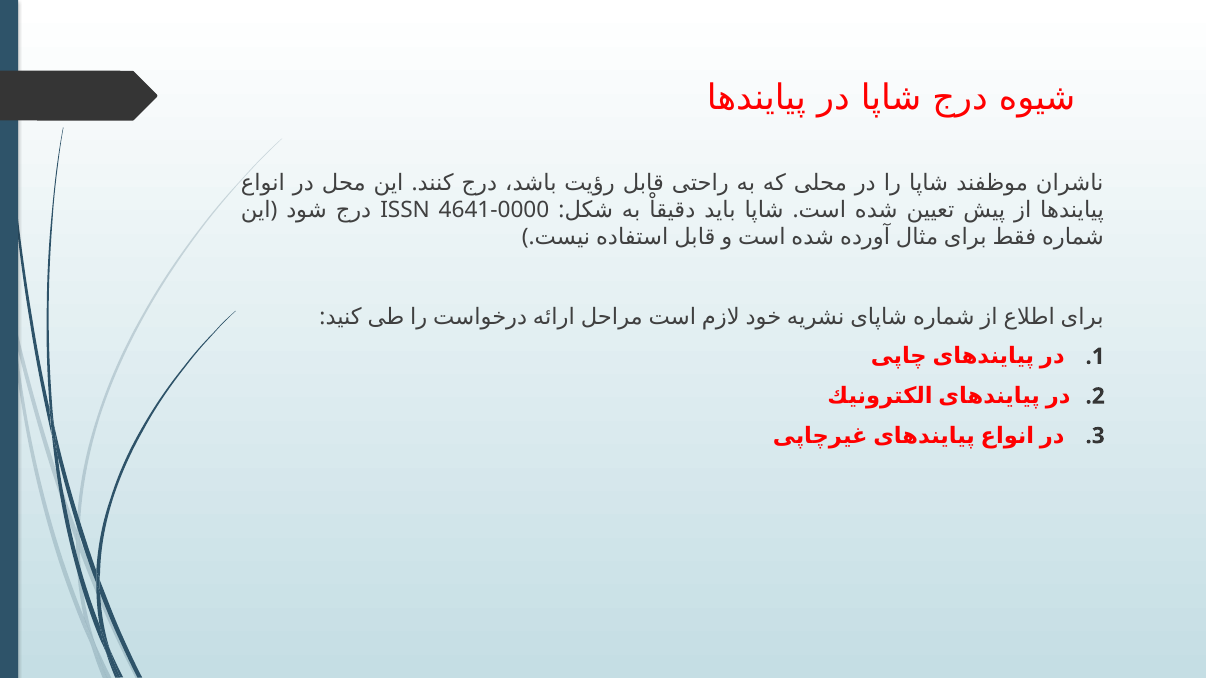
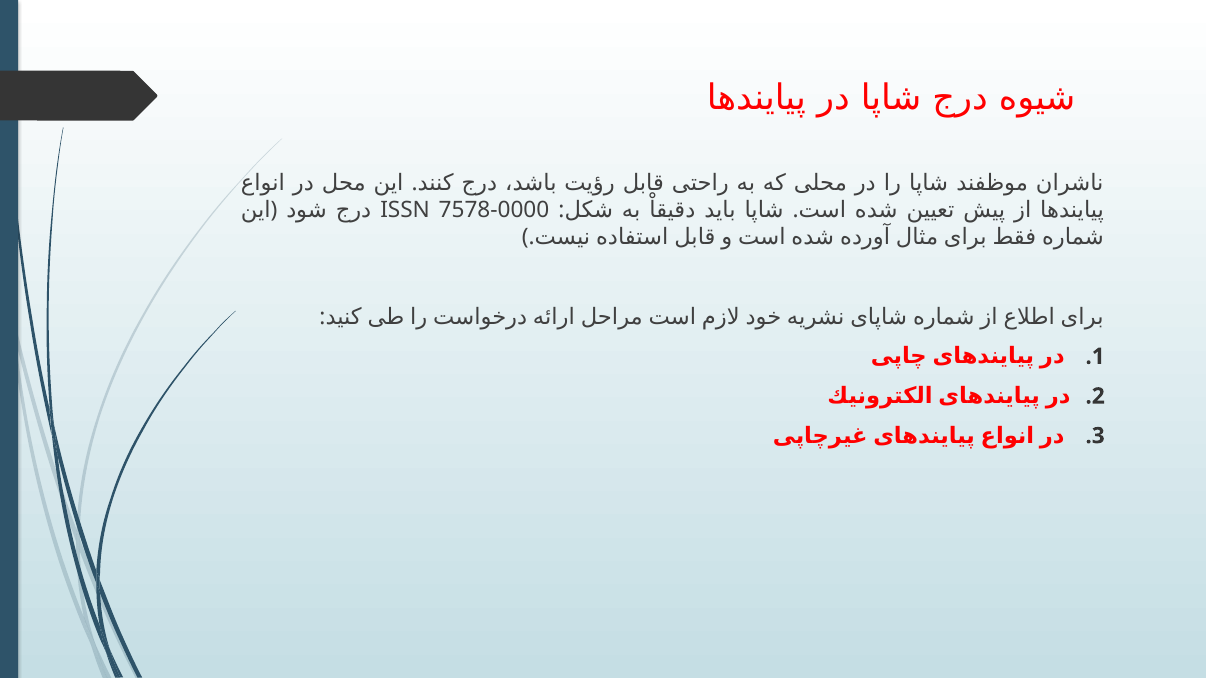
4641-0000: 4641-0000 -> 7578-0000
